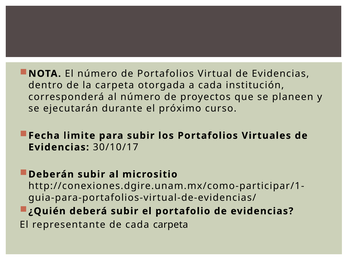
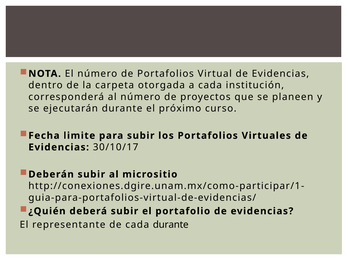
cada carpeta: carpeta -> durante
